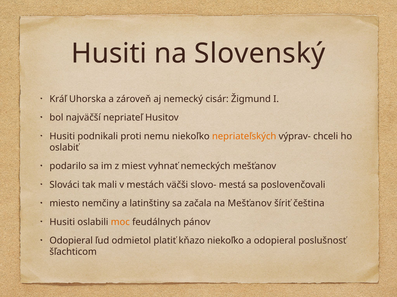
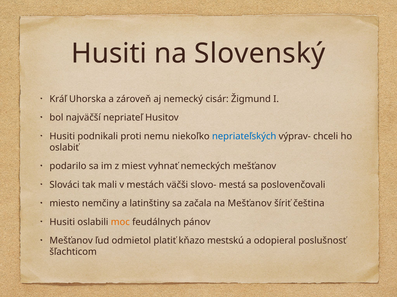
nepriateľských colour: orange -> blue
Odopieral at (71, 241): Odopieral -> Mešťanov
kňazo niekoľko: niekoľko -> mestskú
